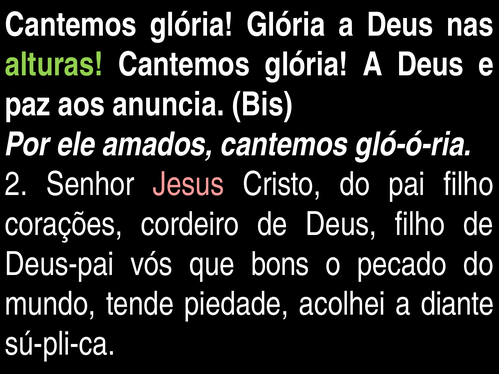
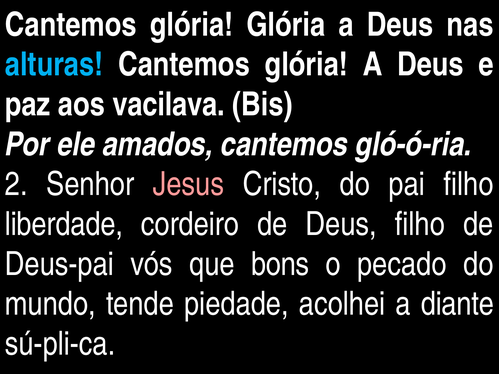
alturas colour: light green -> light blue
anuncia: anuncia -> vacilava
corações: corações -> liberdade
